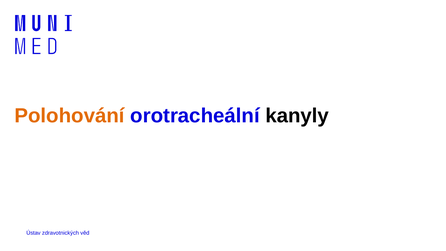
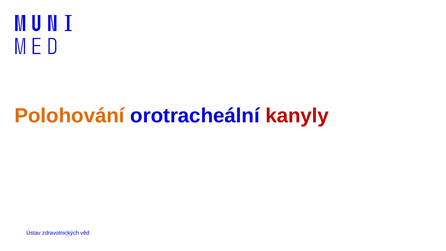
kanyly colour: black -> red
